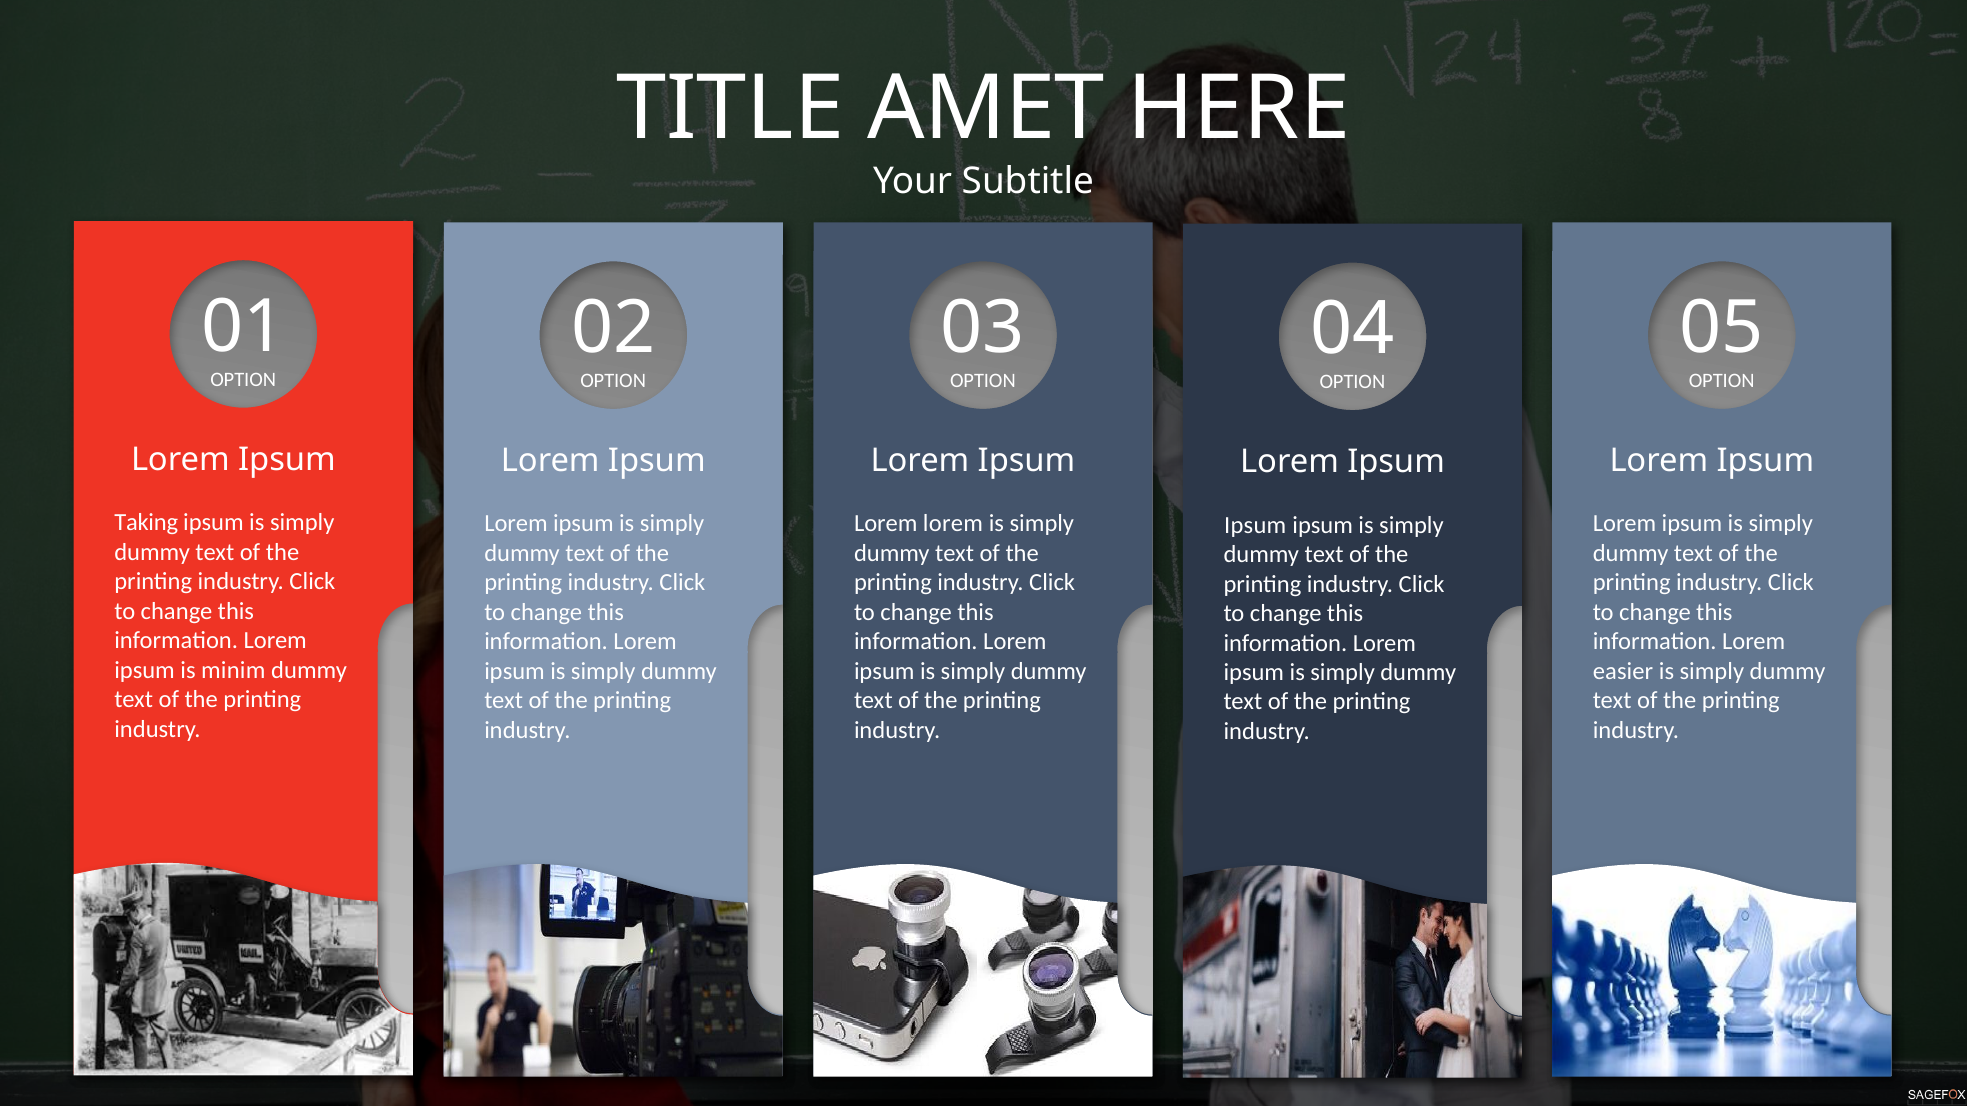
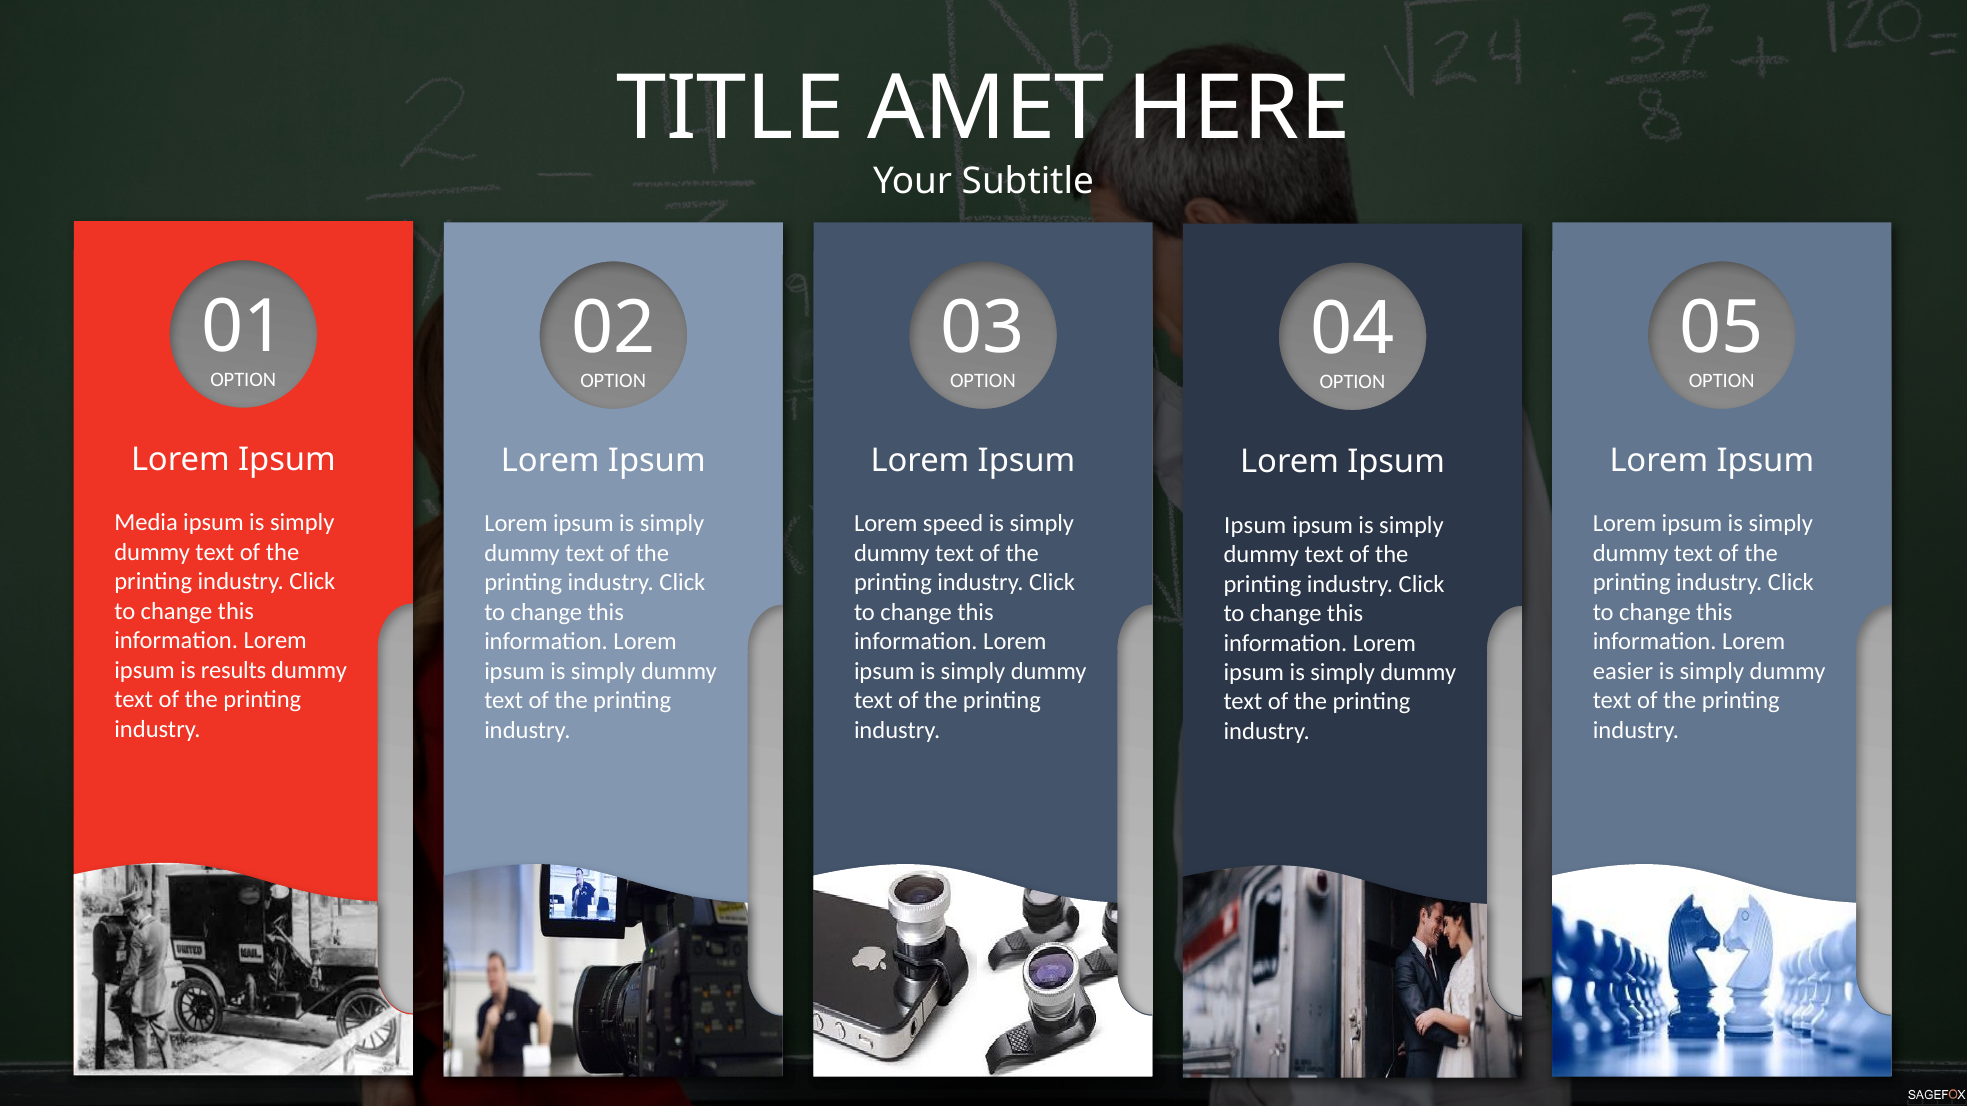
Taking: Taking -> Media
Lorem lorem: lorem -> speed
minim: minim -> results
